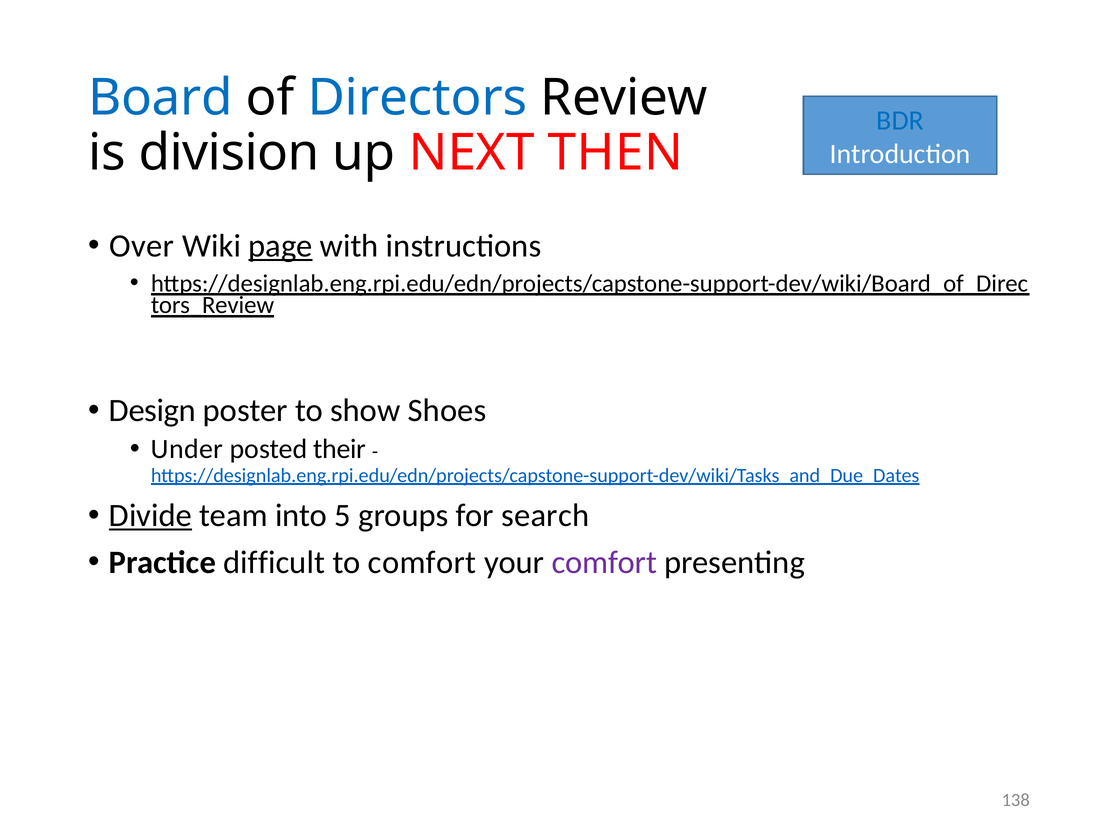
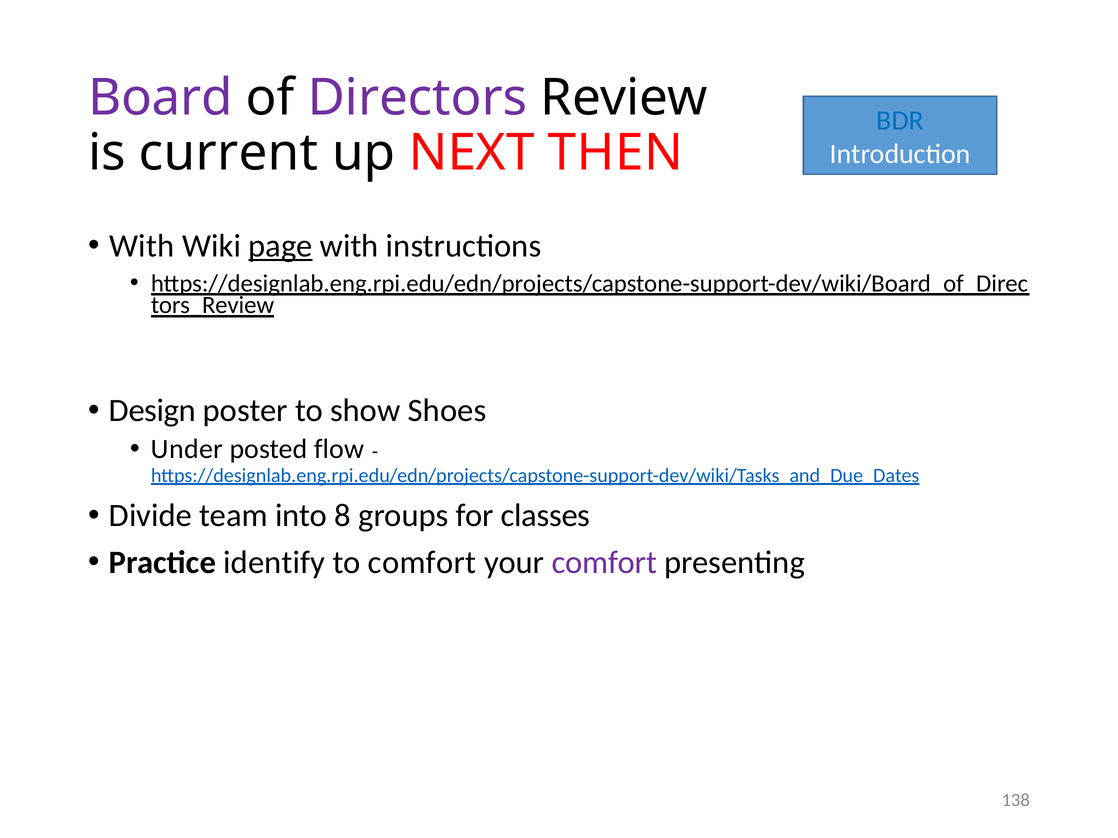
Board colour: blue -> purple
Directors colour: blue -> purple
division: division -> current
Over at (142, 246): Over -> With
their: their -> flow
Divide underline: present -> none
5: 5 -> 8
search: search -> classes
difficult: difficult -> identify
